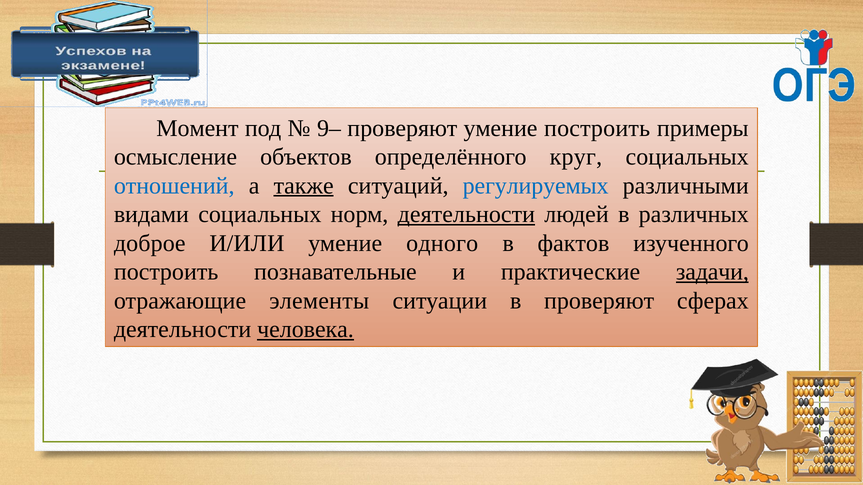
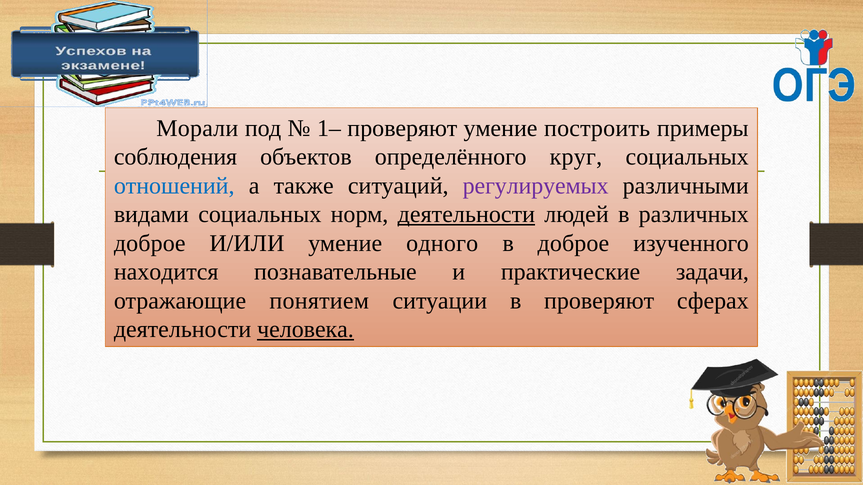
Момент: Момент -> Морали
9–: 9– -> 1–
осмысление: осмысление -> соблюдения
также underline: present -> none
регулируемых colour: blue -> purple
в фактов: фактов -> доброе
построить at (166, 272): построить -> находится
задачи underline: present -> none
элементы: элементы -> понятием
